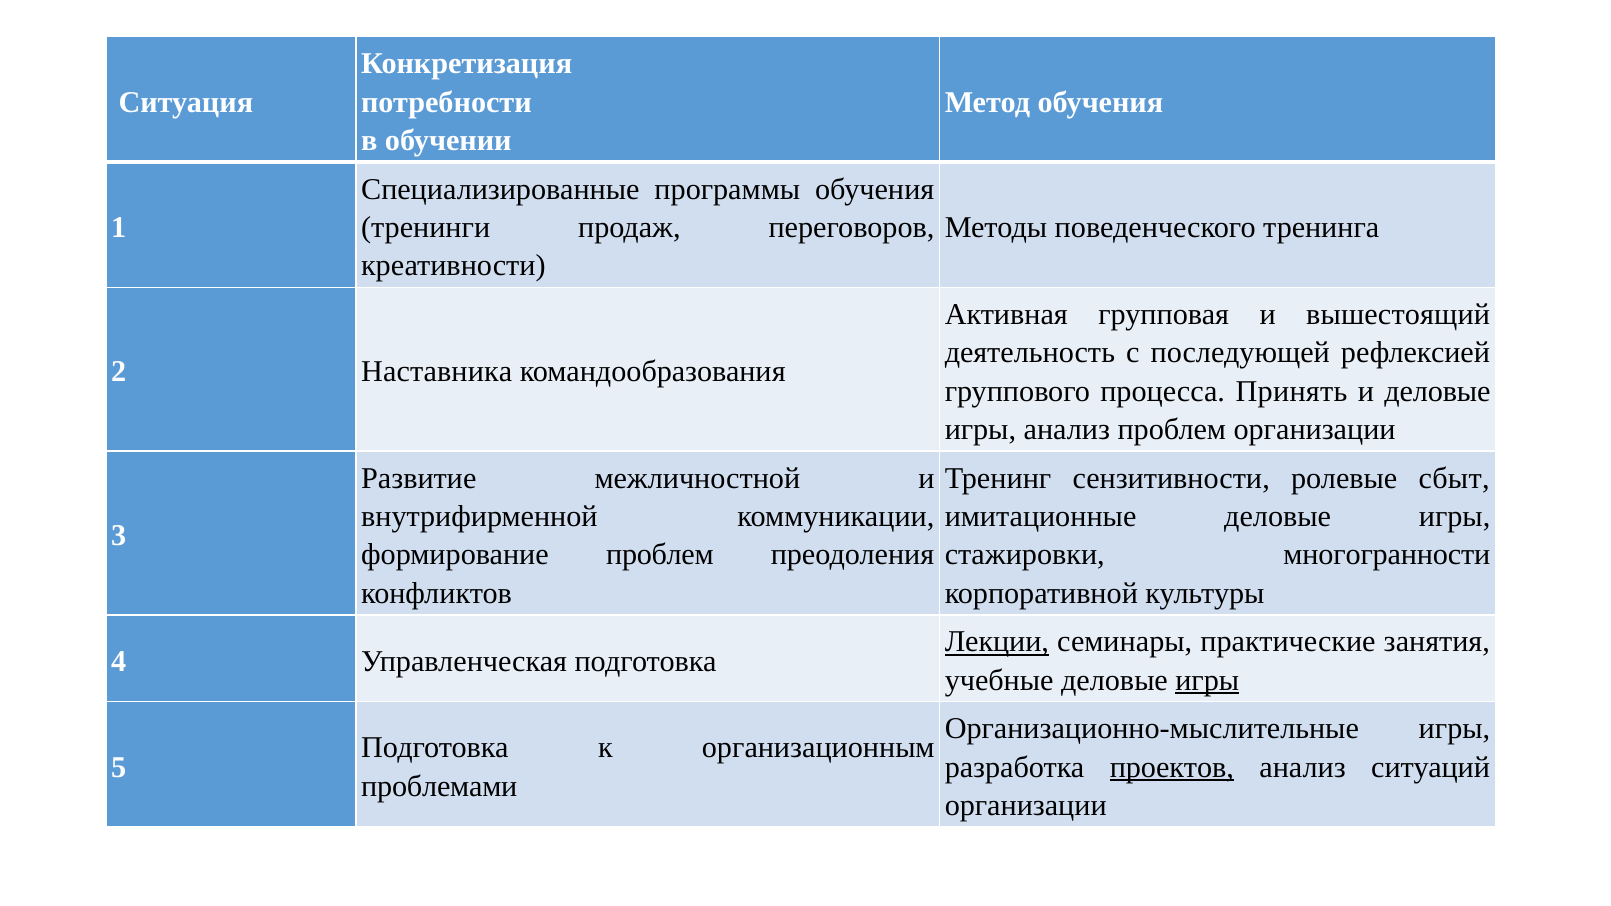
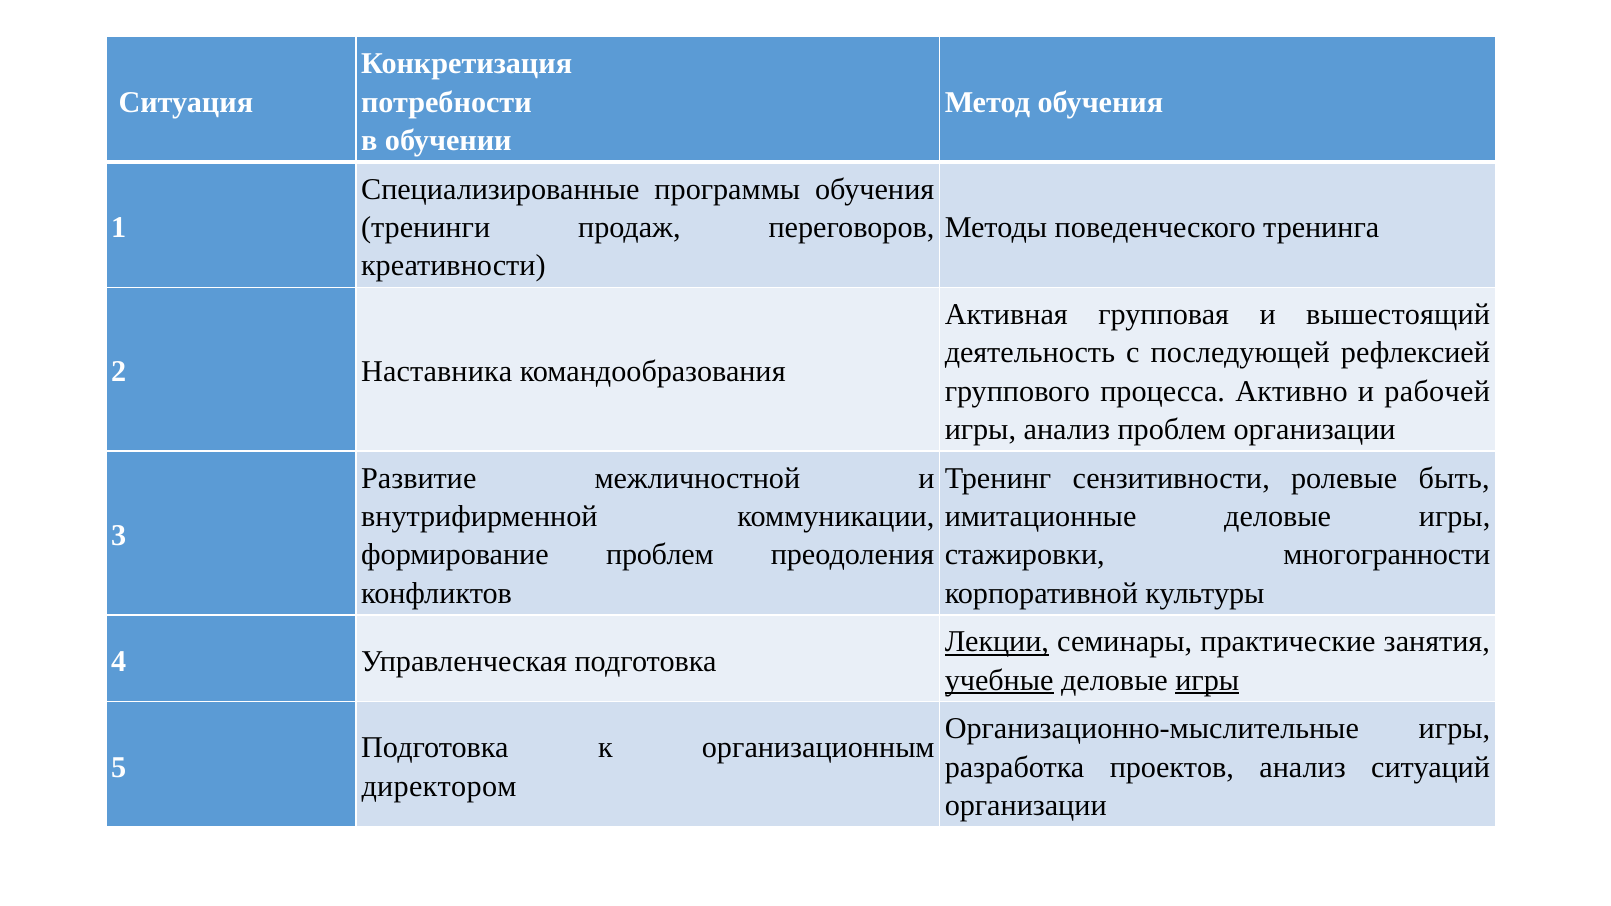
Принять: Принять -> Активно
и деловые: деловые -> рабочей
сбыт: сбыт -> быть
учебные underline: none -> present
проектов underline: present -> none
проблемами: проблемами -> директором
